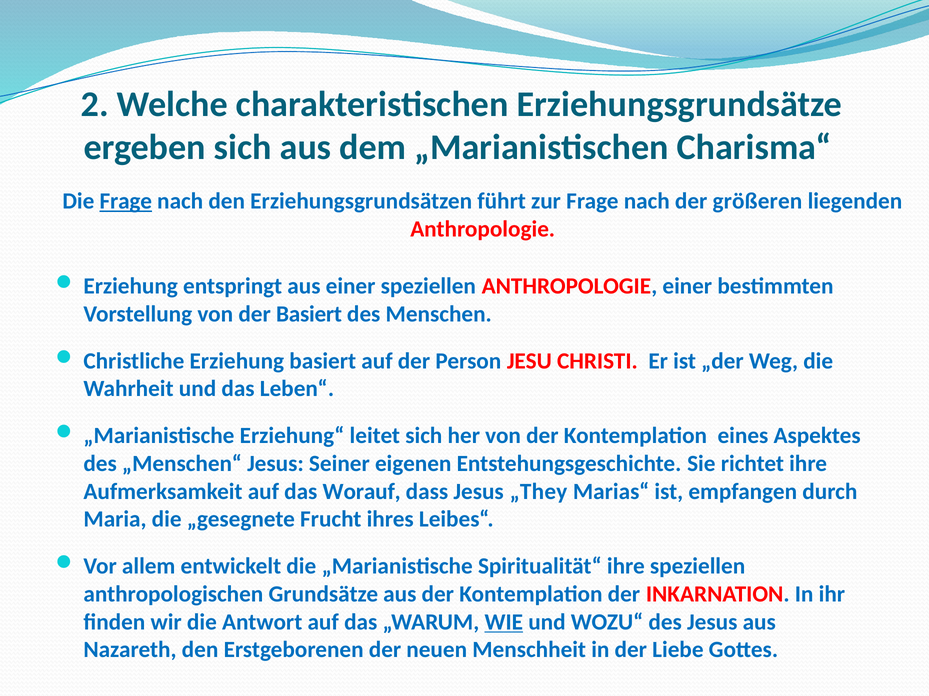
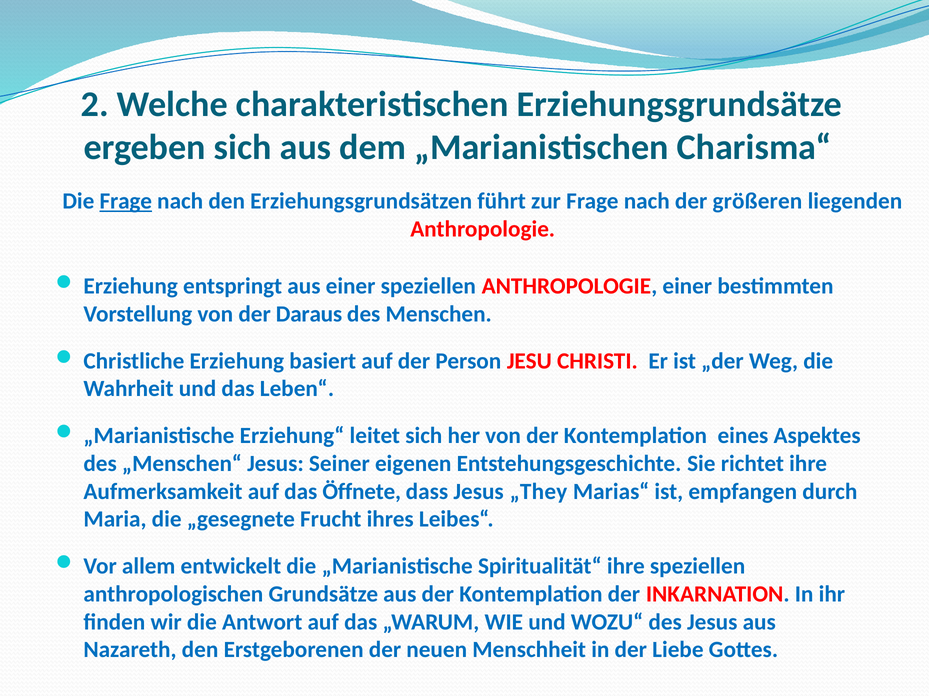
der Basiert: Basiert -> Daraus
Worauf: Worauf -> Öffnete
WIE underline: present -> none
